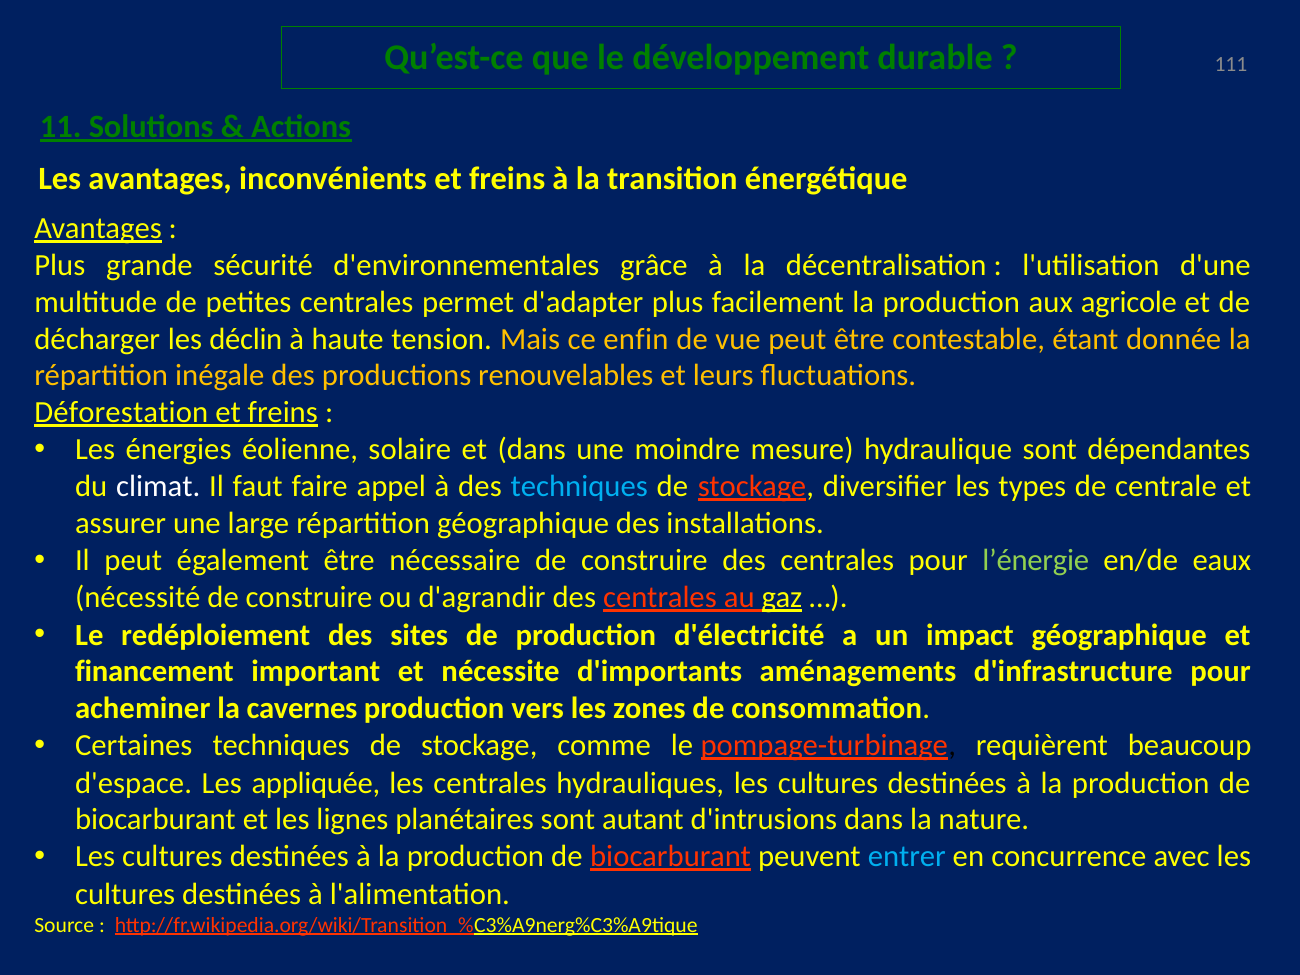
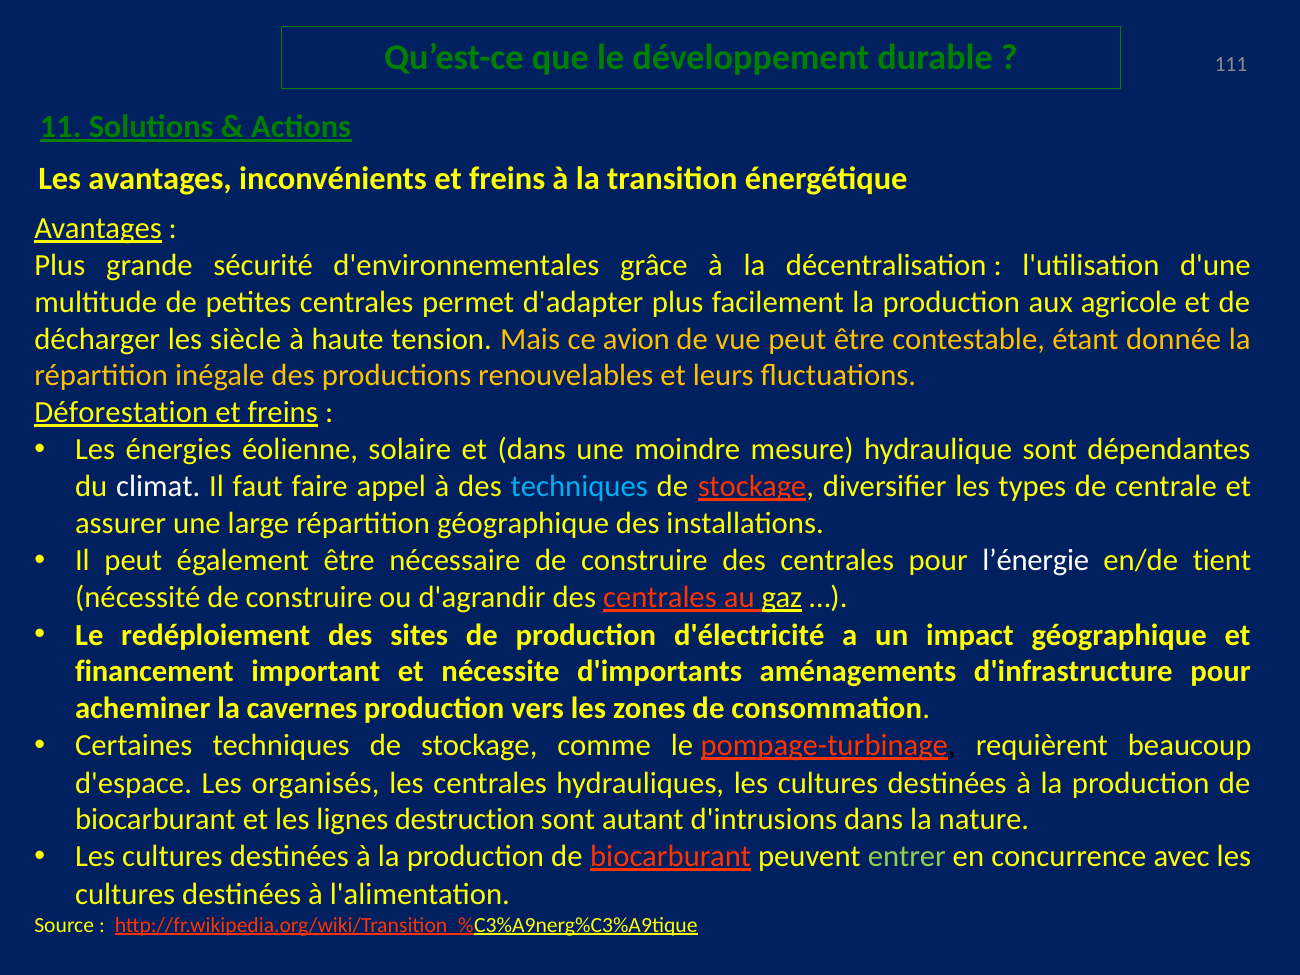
déclin: déclin -> siècle
enfin: enfin -> avion
l’énergie colour: light green -> white
eaux: eaux -> tient
appliquée: appliquée -> organisés
planétaires: planétaires -> destruction
entrer colour: light blue -> light green
